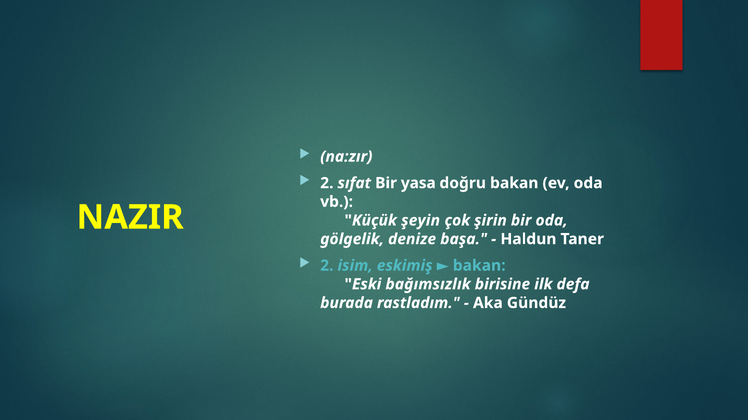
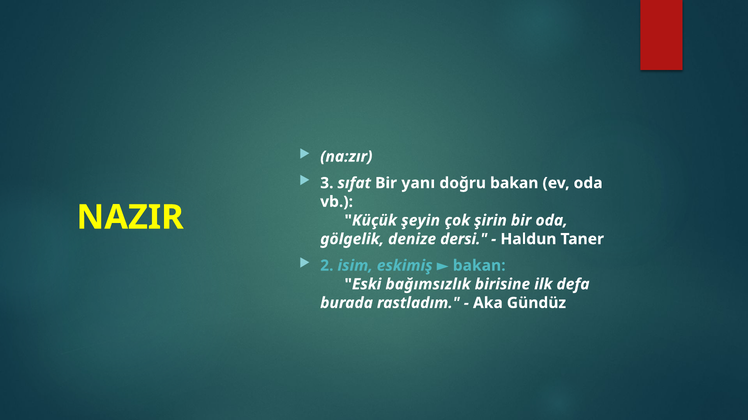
2 at (327, 183): 2 -> 3
yasa: yasa -> yanı
başa: başa -> dersi
